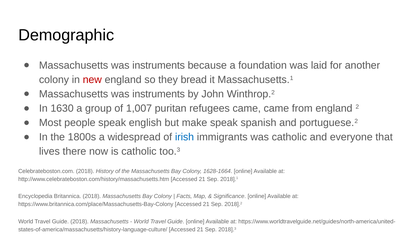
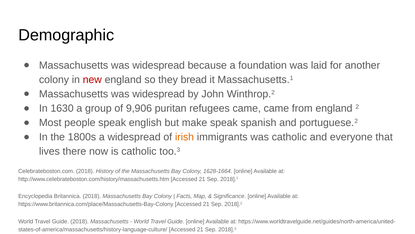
instruments at (159, 65): instruments -> widespread
instruments at (159, 94): instruments -> widespread
1,007: 1,007 -> 9,906
irish colour: blue -> orange
